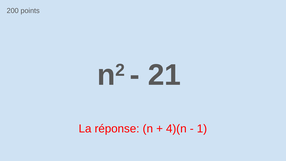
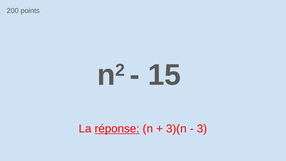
21: 21 -> 15
réponse underline: none -> present
4)(n: 4)(n -> 3)(n
1: 1 -> 3
